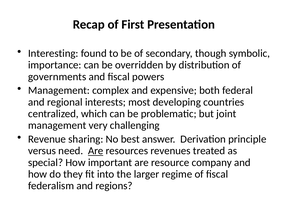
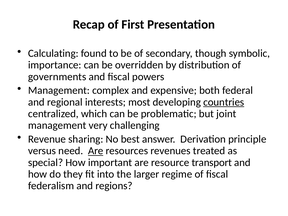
Interesting: Interesting -> Calculating
countries underline: none -> present
company: company -> transport
